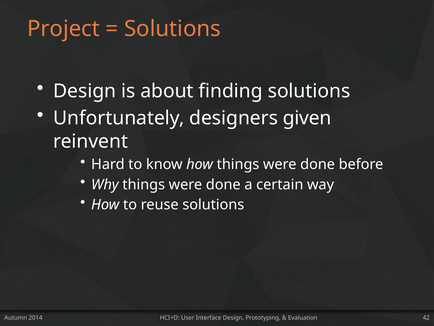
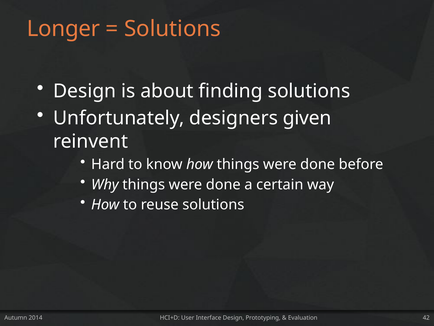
Project: Project -> Longer
